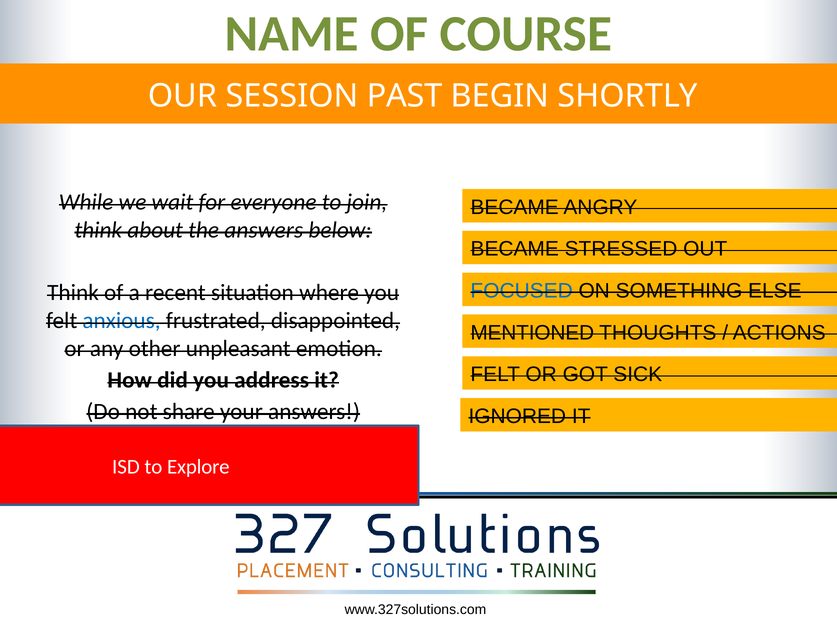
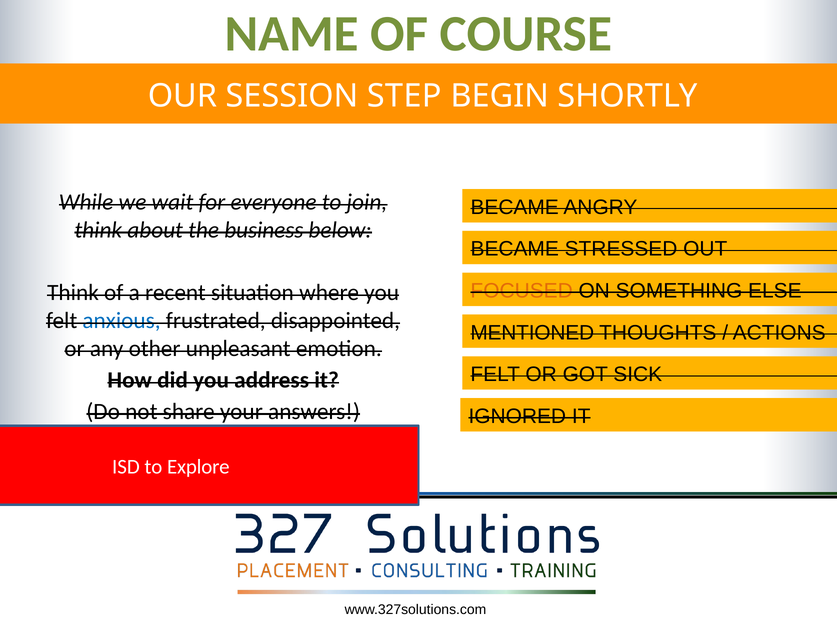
PAST: PAST -> STEP
the answers: answers -> business
FOCUSED colour: blue -> orange
